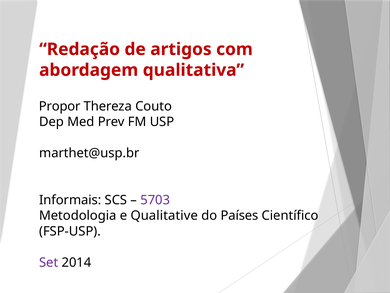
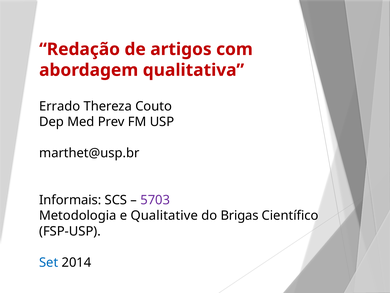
Propor: Propor -> Errado
Países: Países -> Brigas
Set colour: purple -> blue
